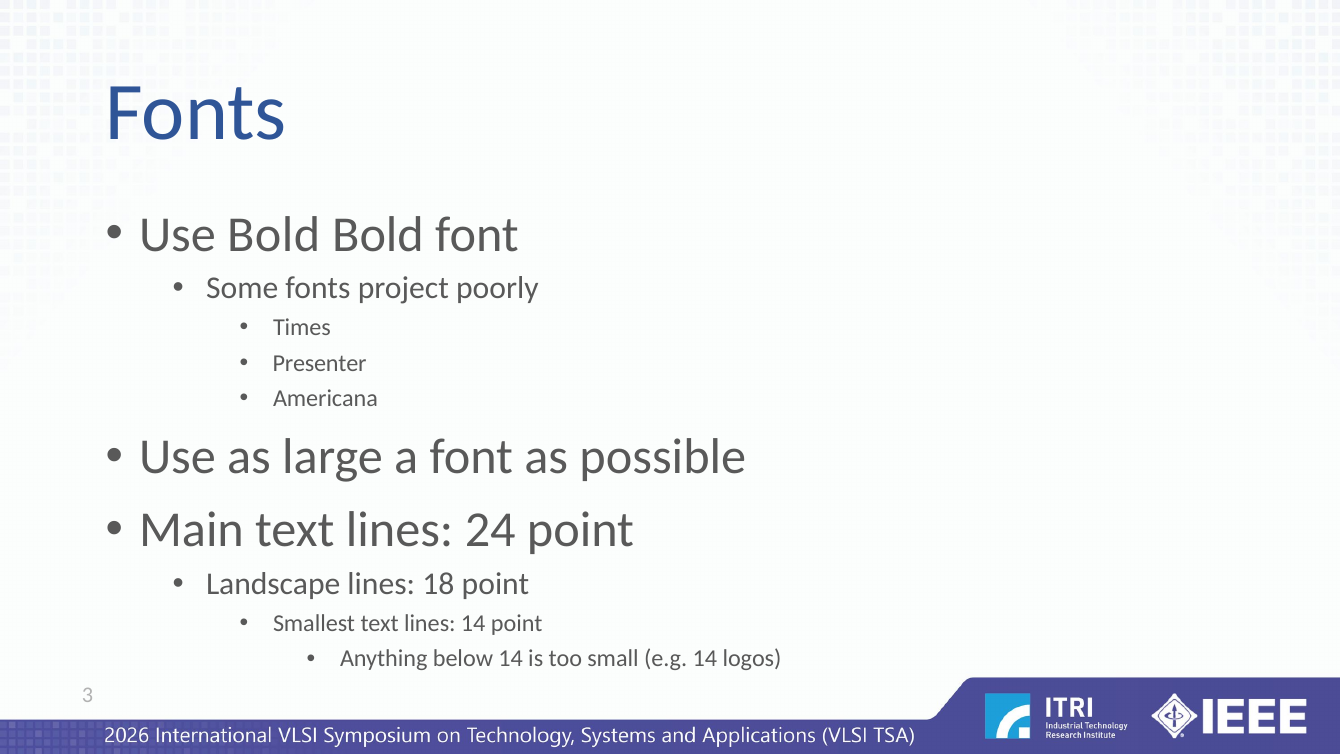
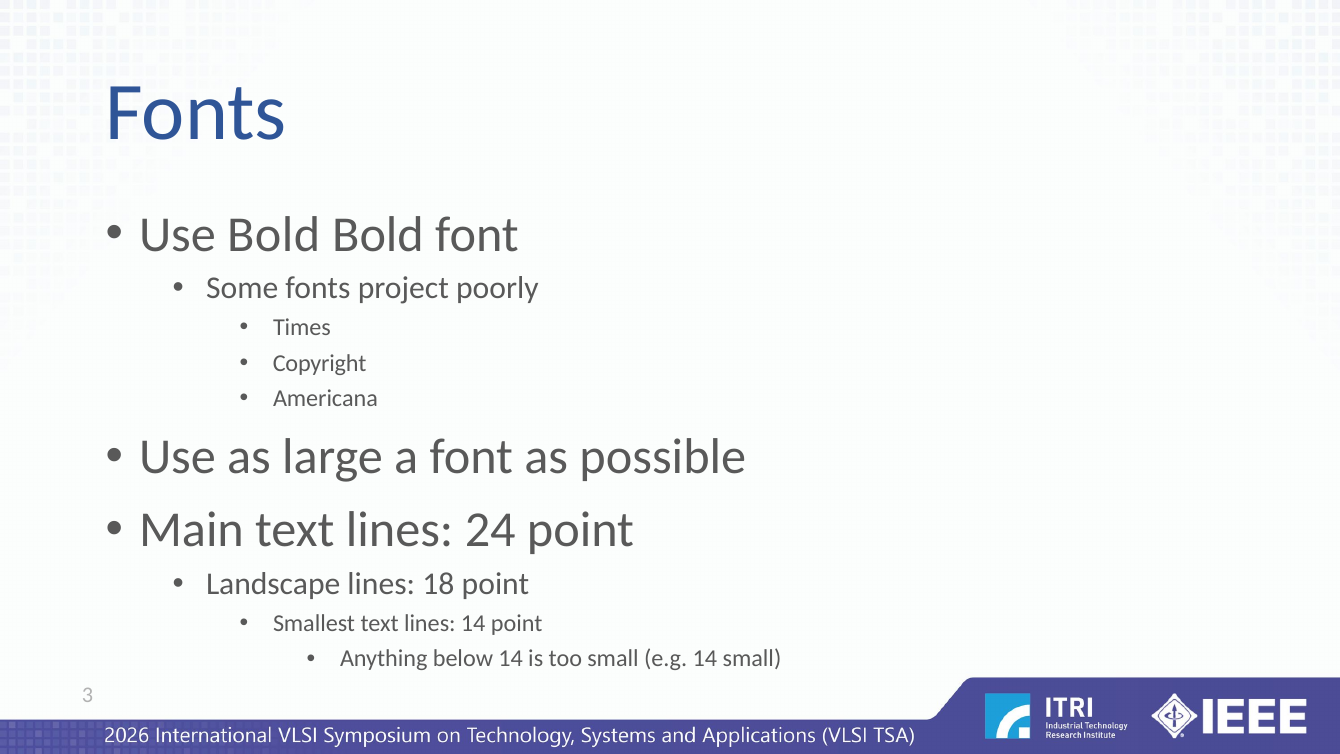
Presenter: Presenter -> Copyright
14 logos: logos -> small
